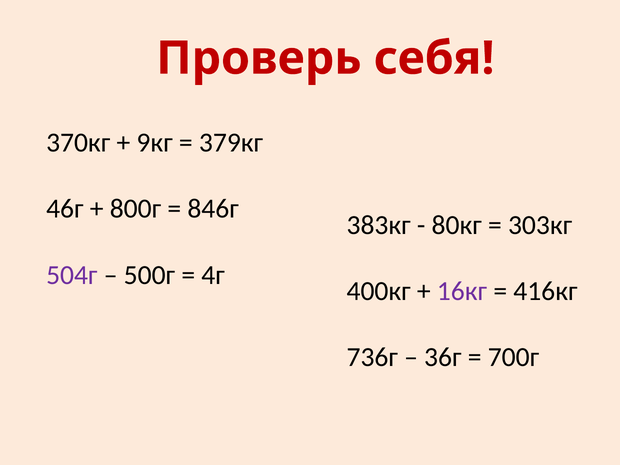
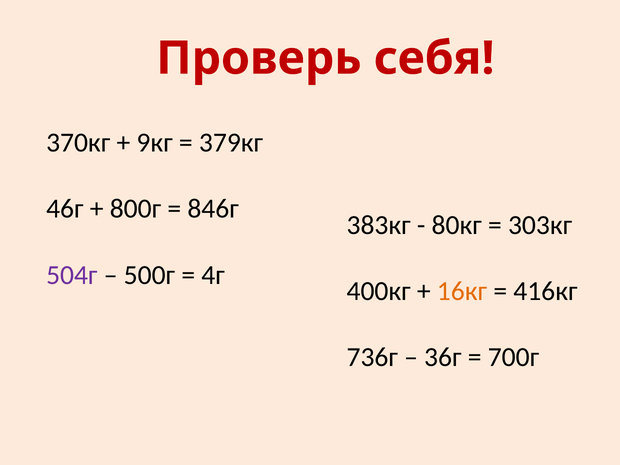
16кг colour: purple -> orange
